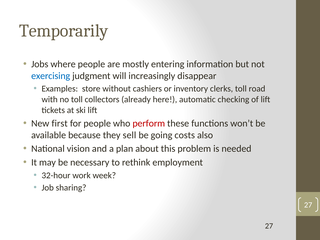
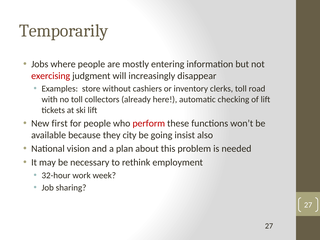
exercising colour: blue -> red
sell: sell -> city
costs: costs -> insist
